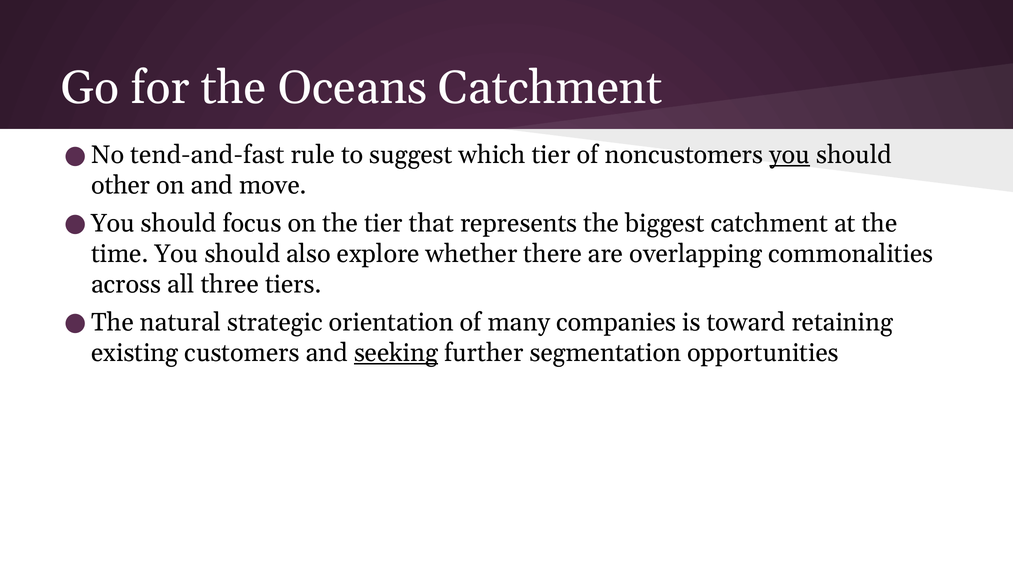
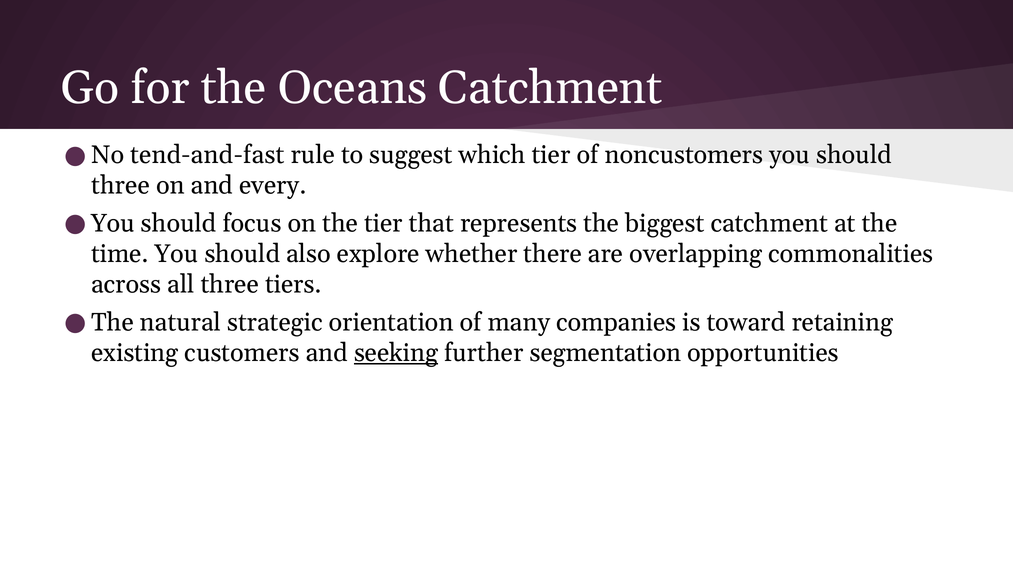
you at (790, 155) underline: present -> none
other at (121, 185): other -> three
move: move -> every
